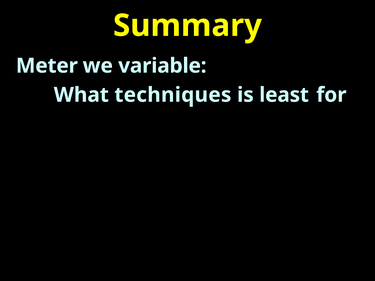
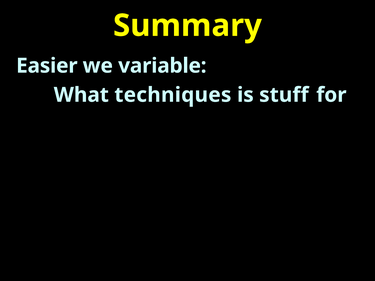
Meter: Meter -> Easier
least: least -> stuff
